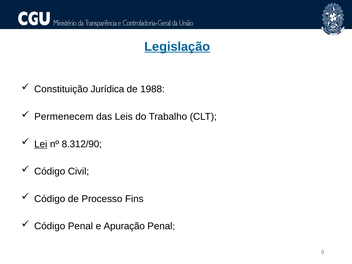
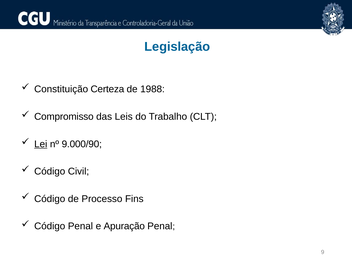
Legislação underline: present -> none
Jurídica: Jurídica -> Certeza
Permenecem: Permenecem -> Compromisso
8.312/90: 8.312/90 -> 9.000/90
